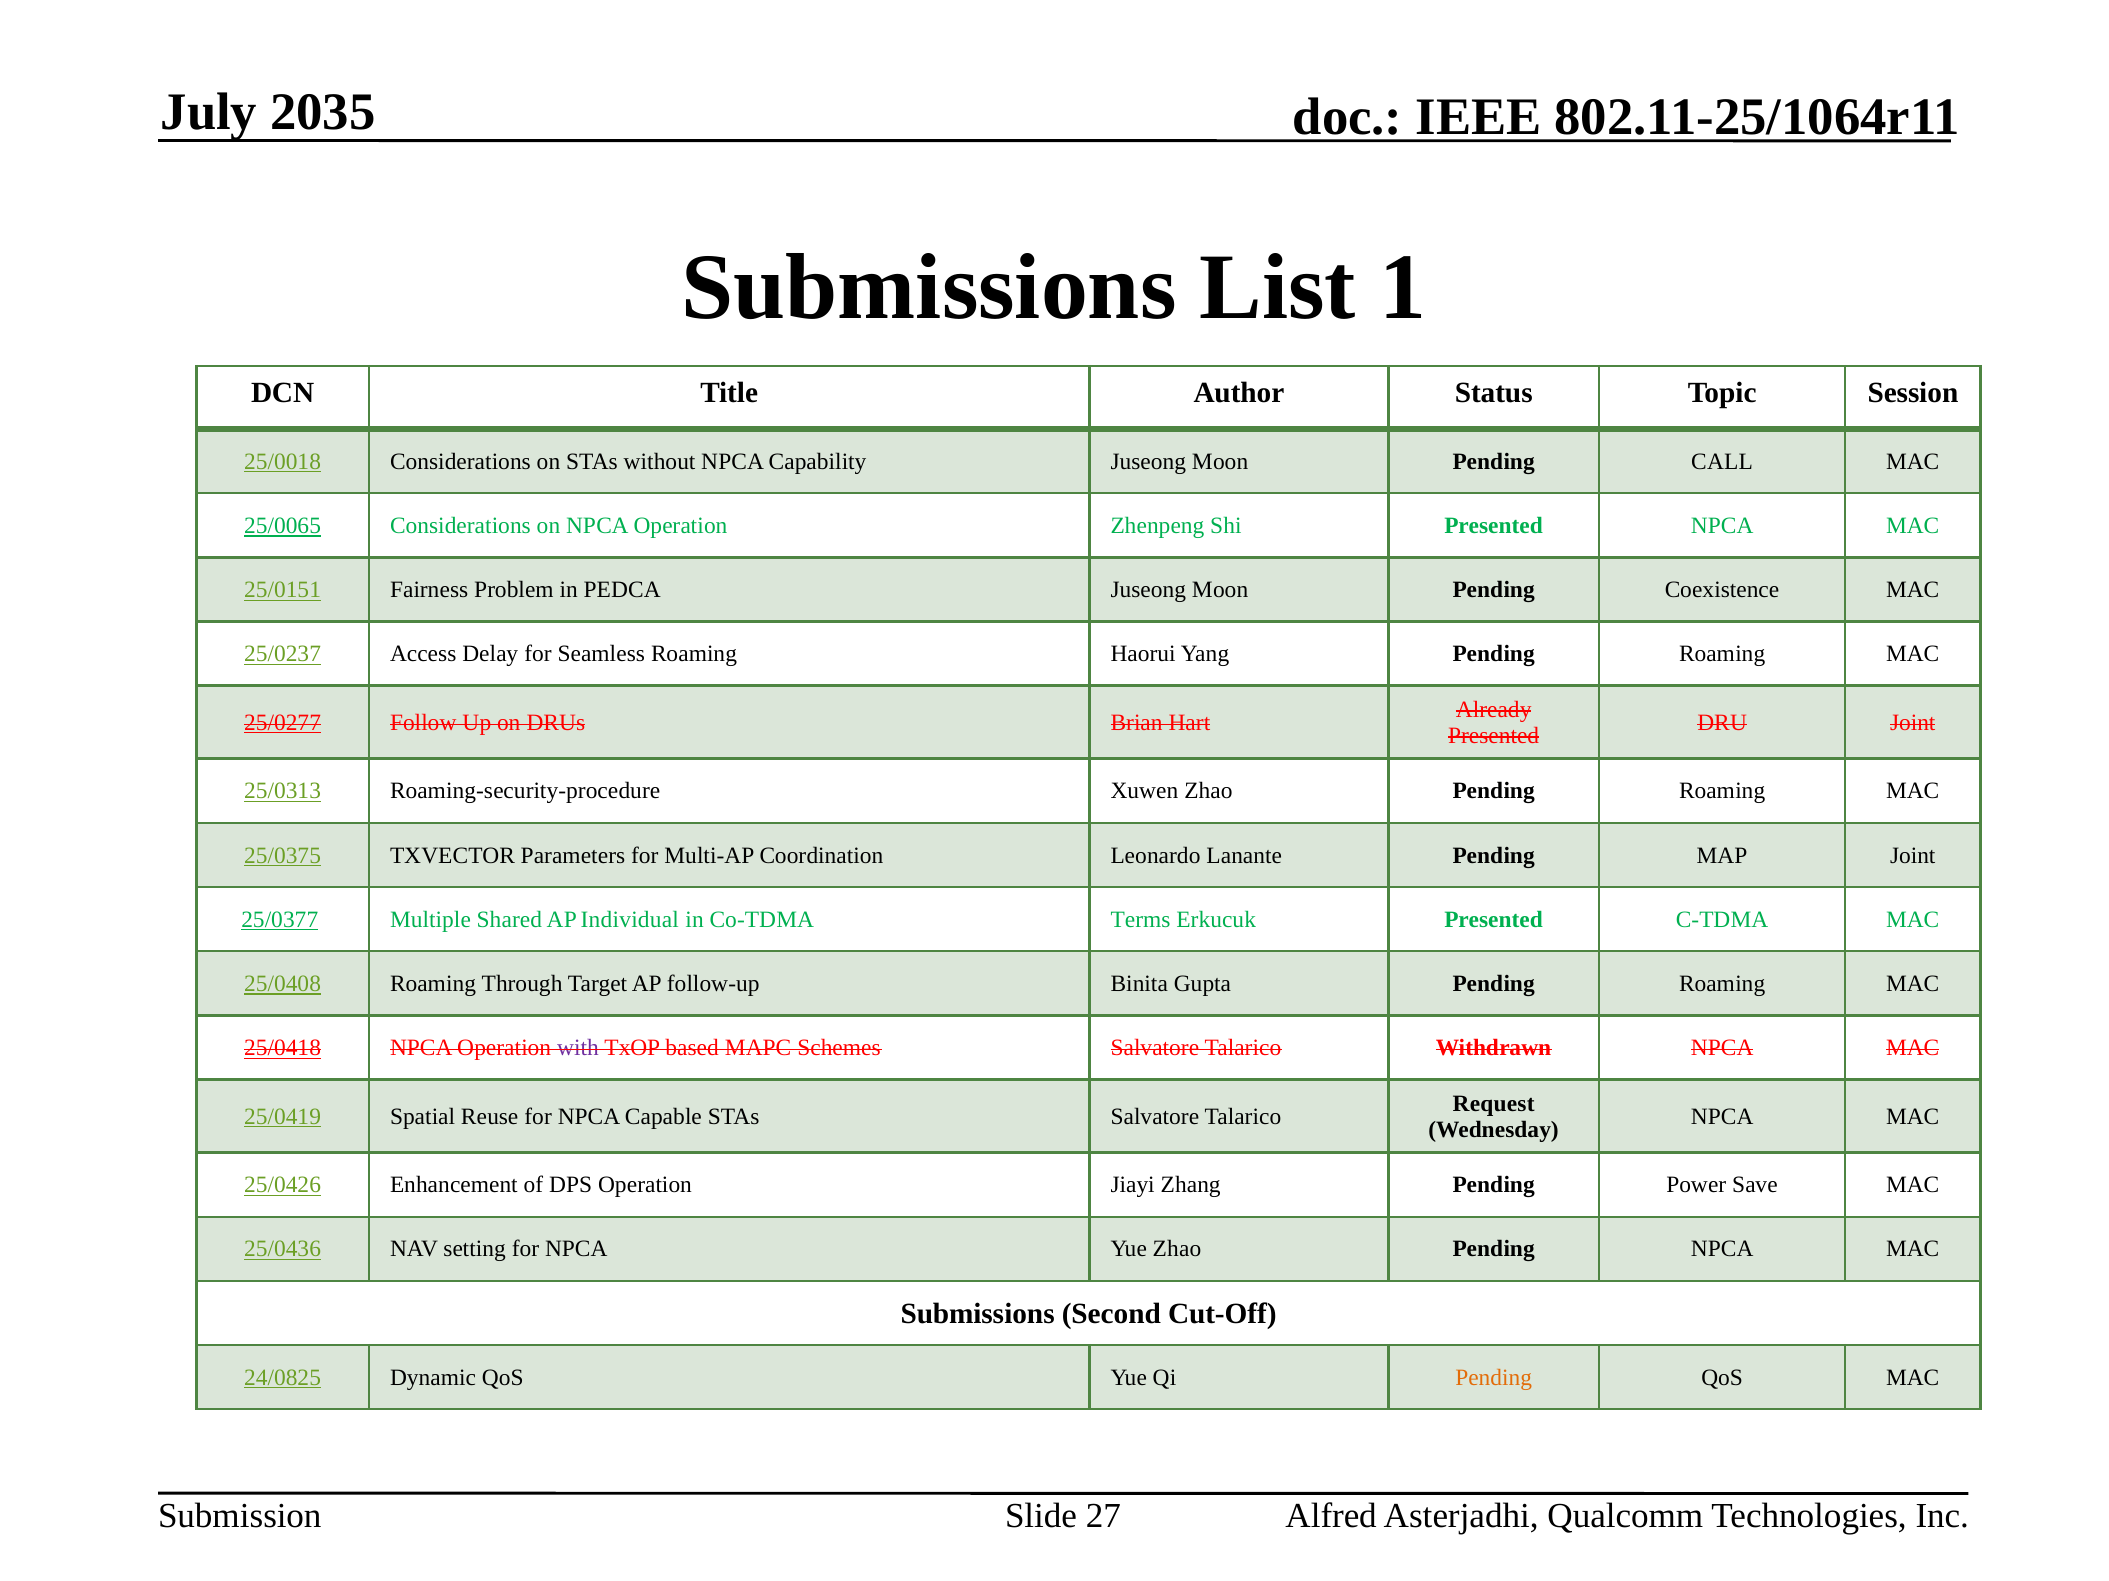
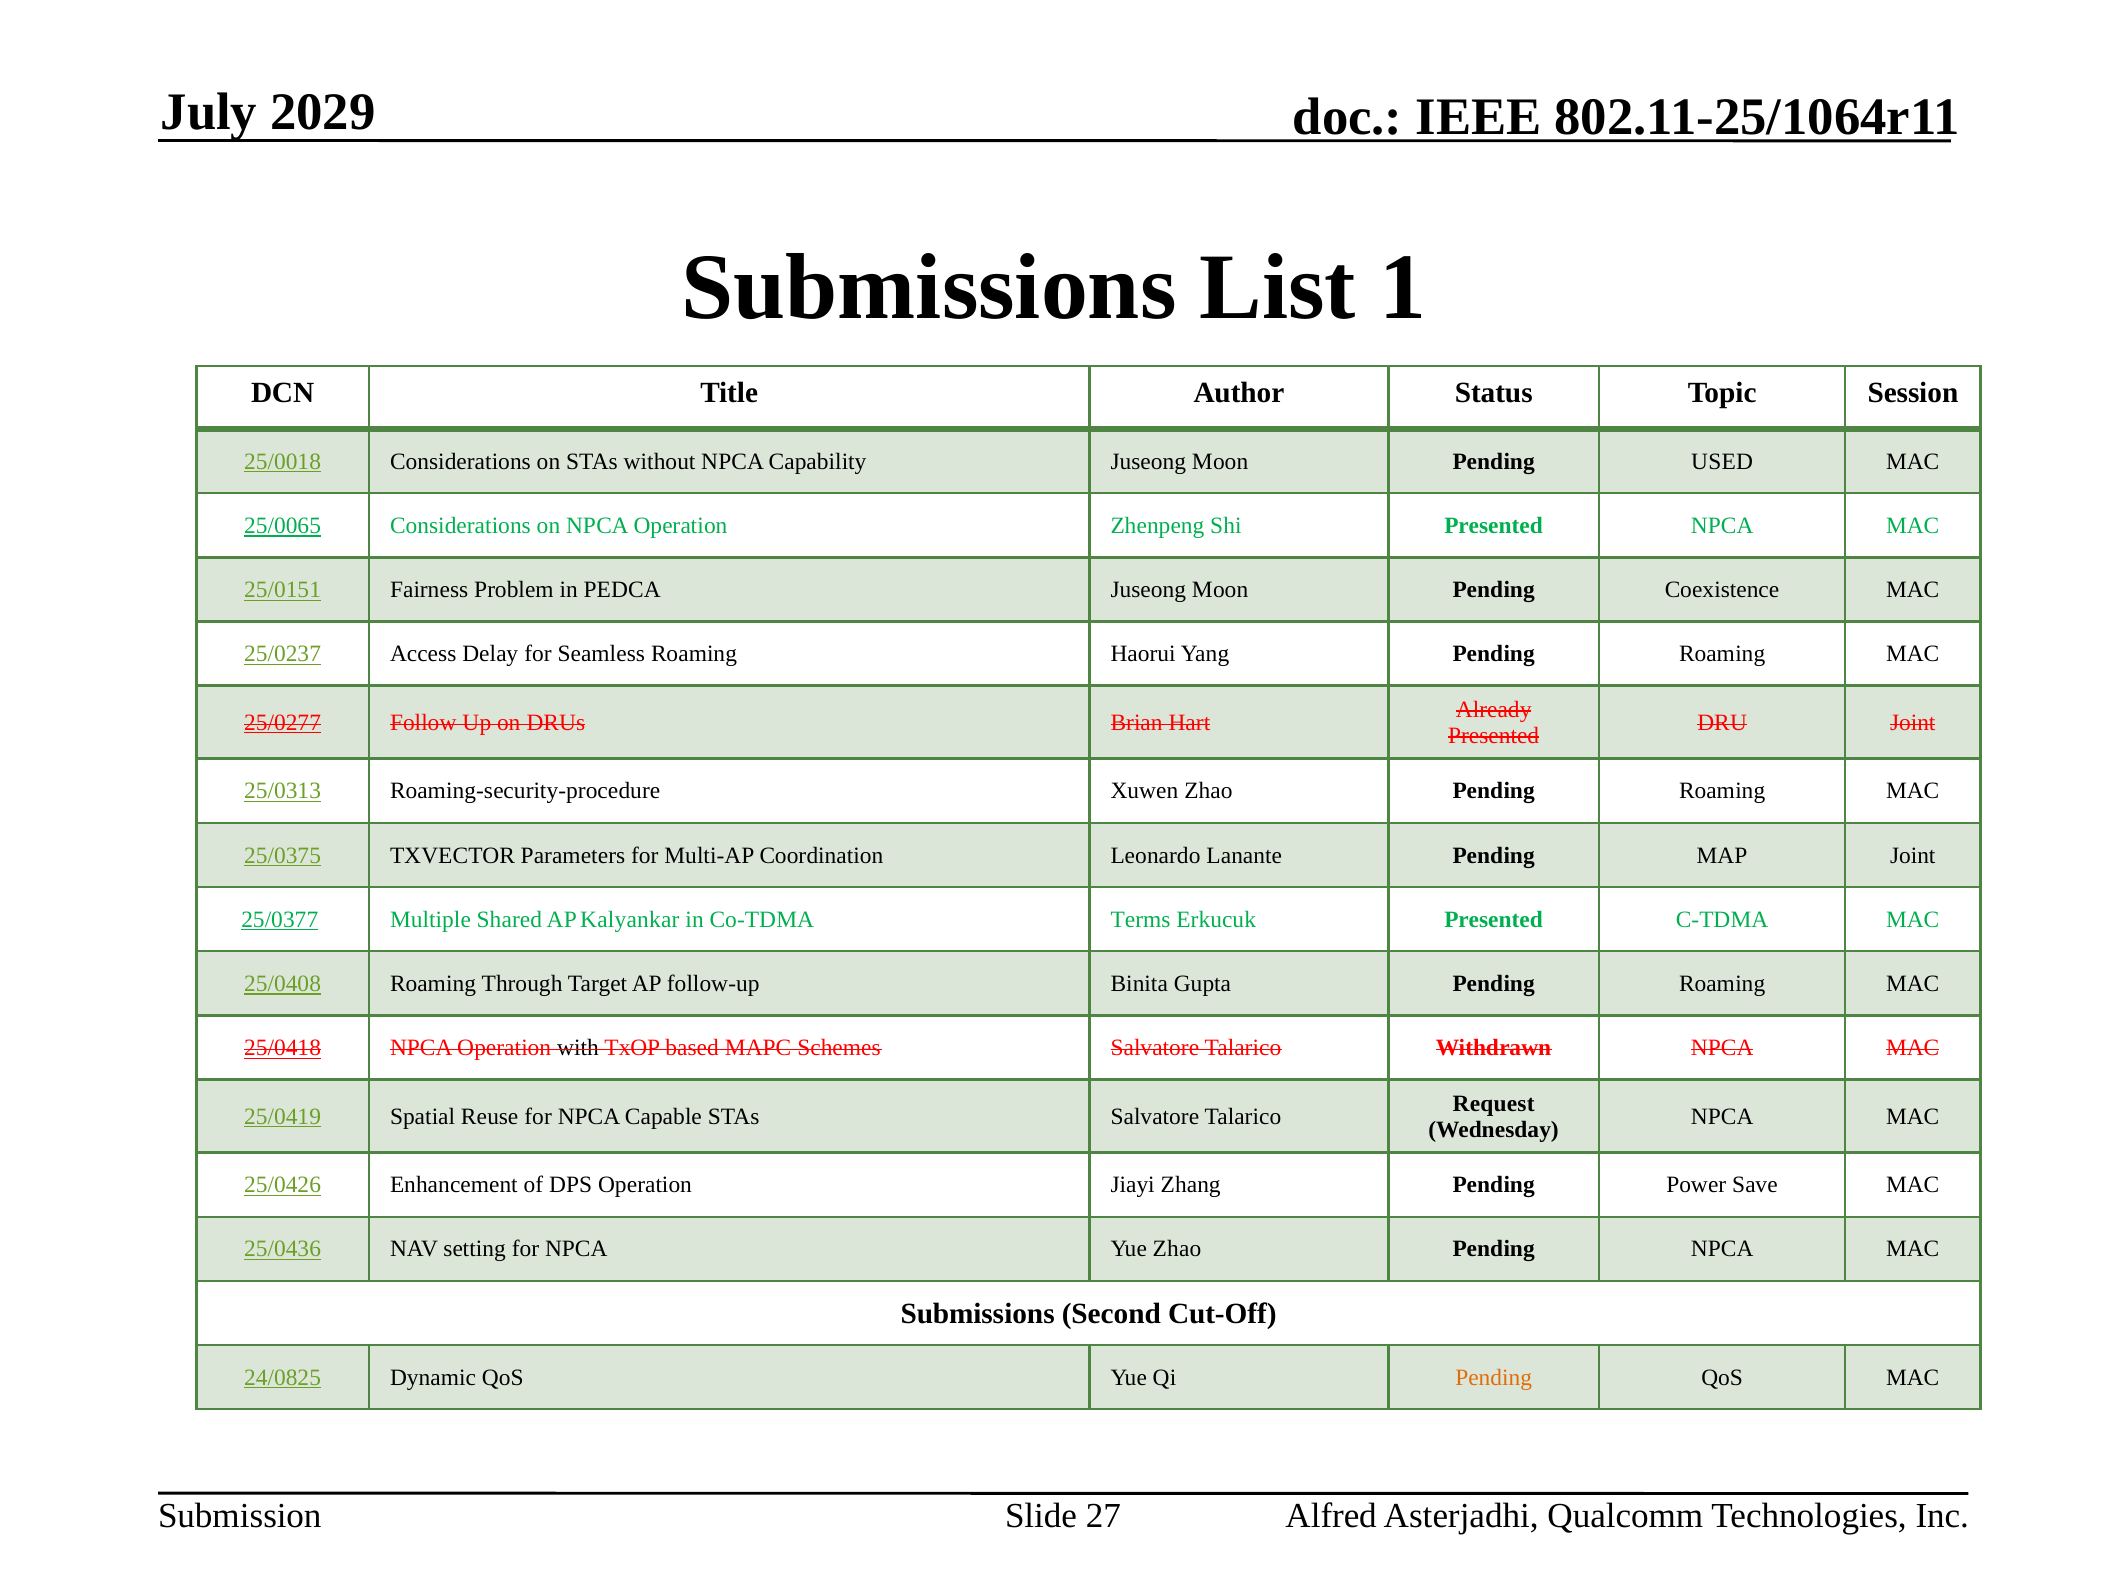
2035: 2035 -> 2029
CALL: CALL -> USED
Individual: Individual -> Kalyankar
with colour: purple -> black
